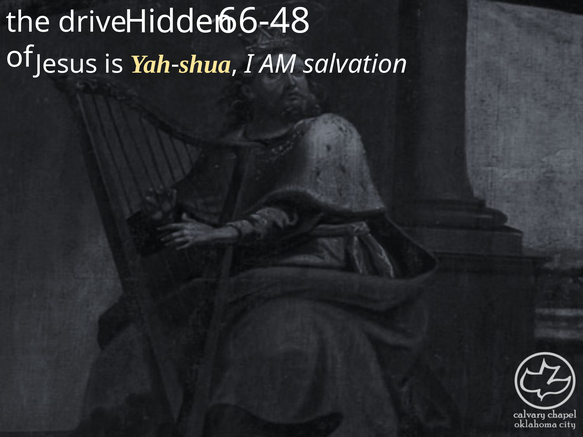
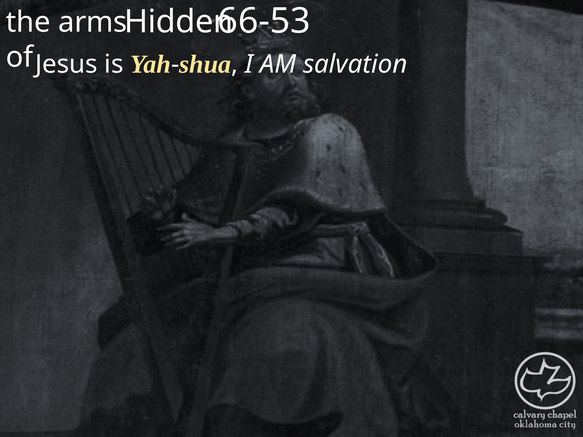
66-48: 66-48 -> 66-53
drive: drive -> arms
